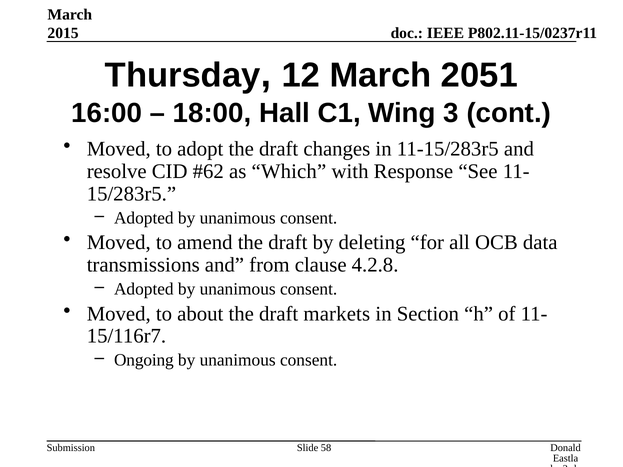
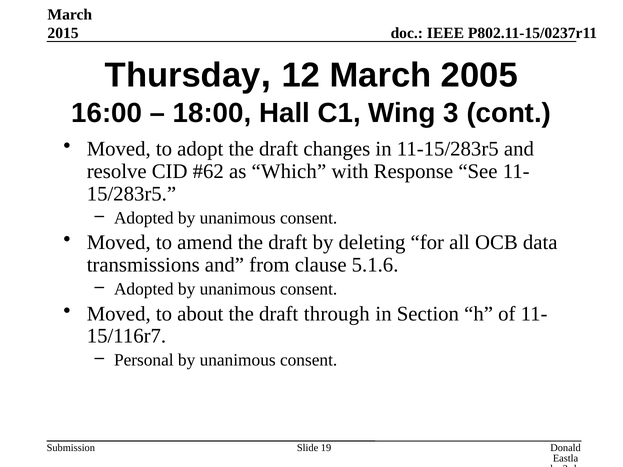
2051: 2051 -> 2005
4.2.8: 4.2.8 -> 5.1.6
markets: markets -> through
Ongoing: Ongoing -> Personal
58: 58 -> 19
